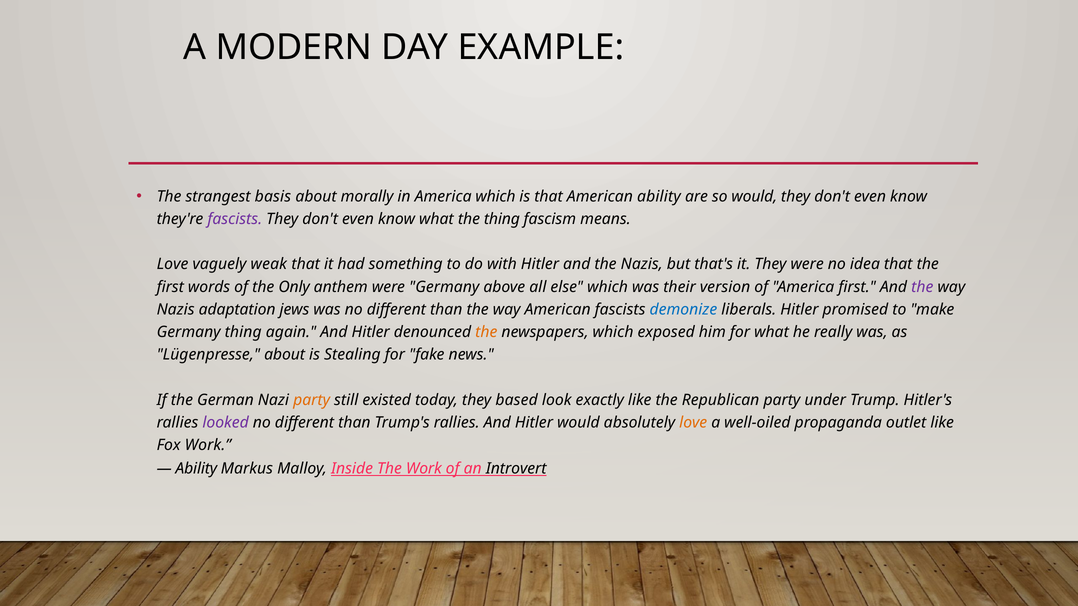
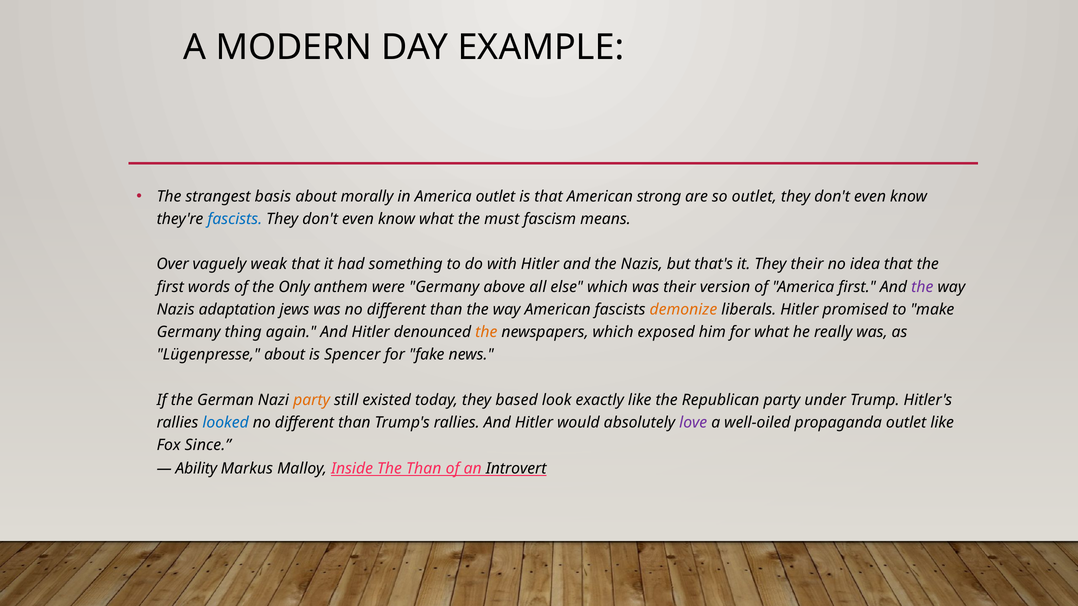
America which: which -> outlet
American ability: ability -> strong
so would: would -> outlet
fascists at (235, 219) colour: purple -> blue
the thing: thing -> must
Love at (173, 264): Love -> Over
They were: were -> their
demonize colour: blue -> orange
Stealing: Stealing -> Spencer
looked colour: purple -> blue
love at (693, 423) colour: orange -> purple
Fox Work: Work -> Since
The Work: Work -> Than
